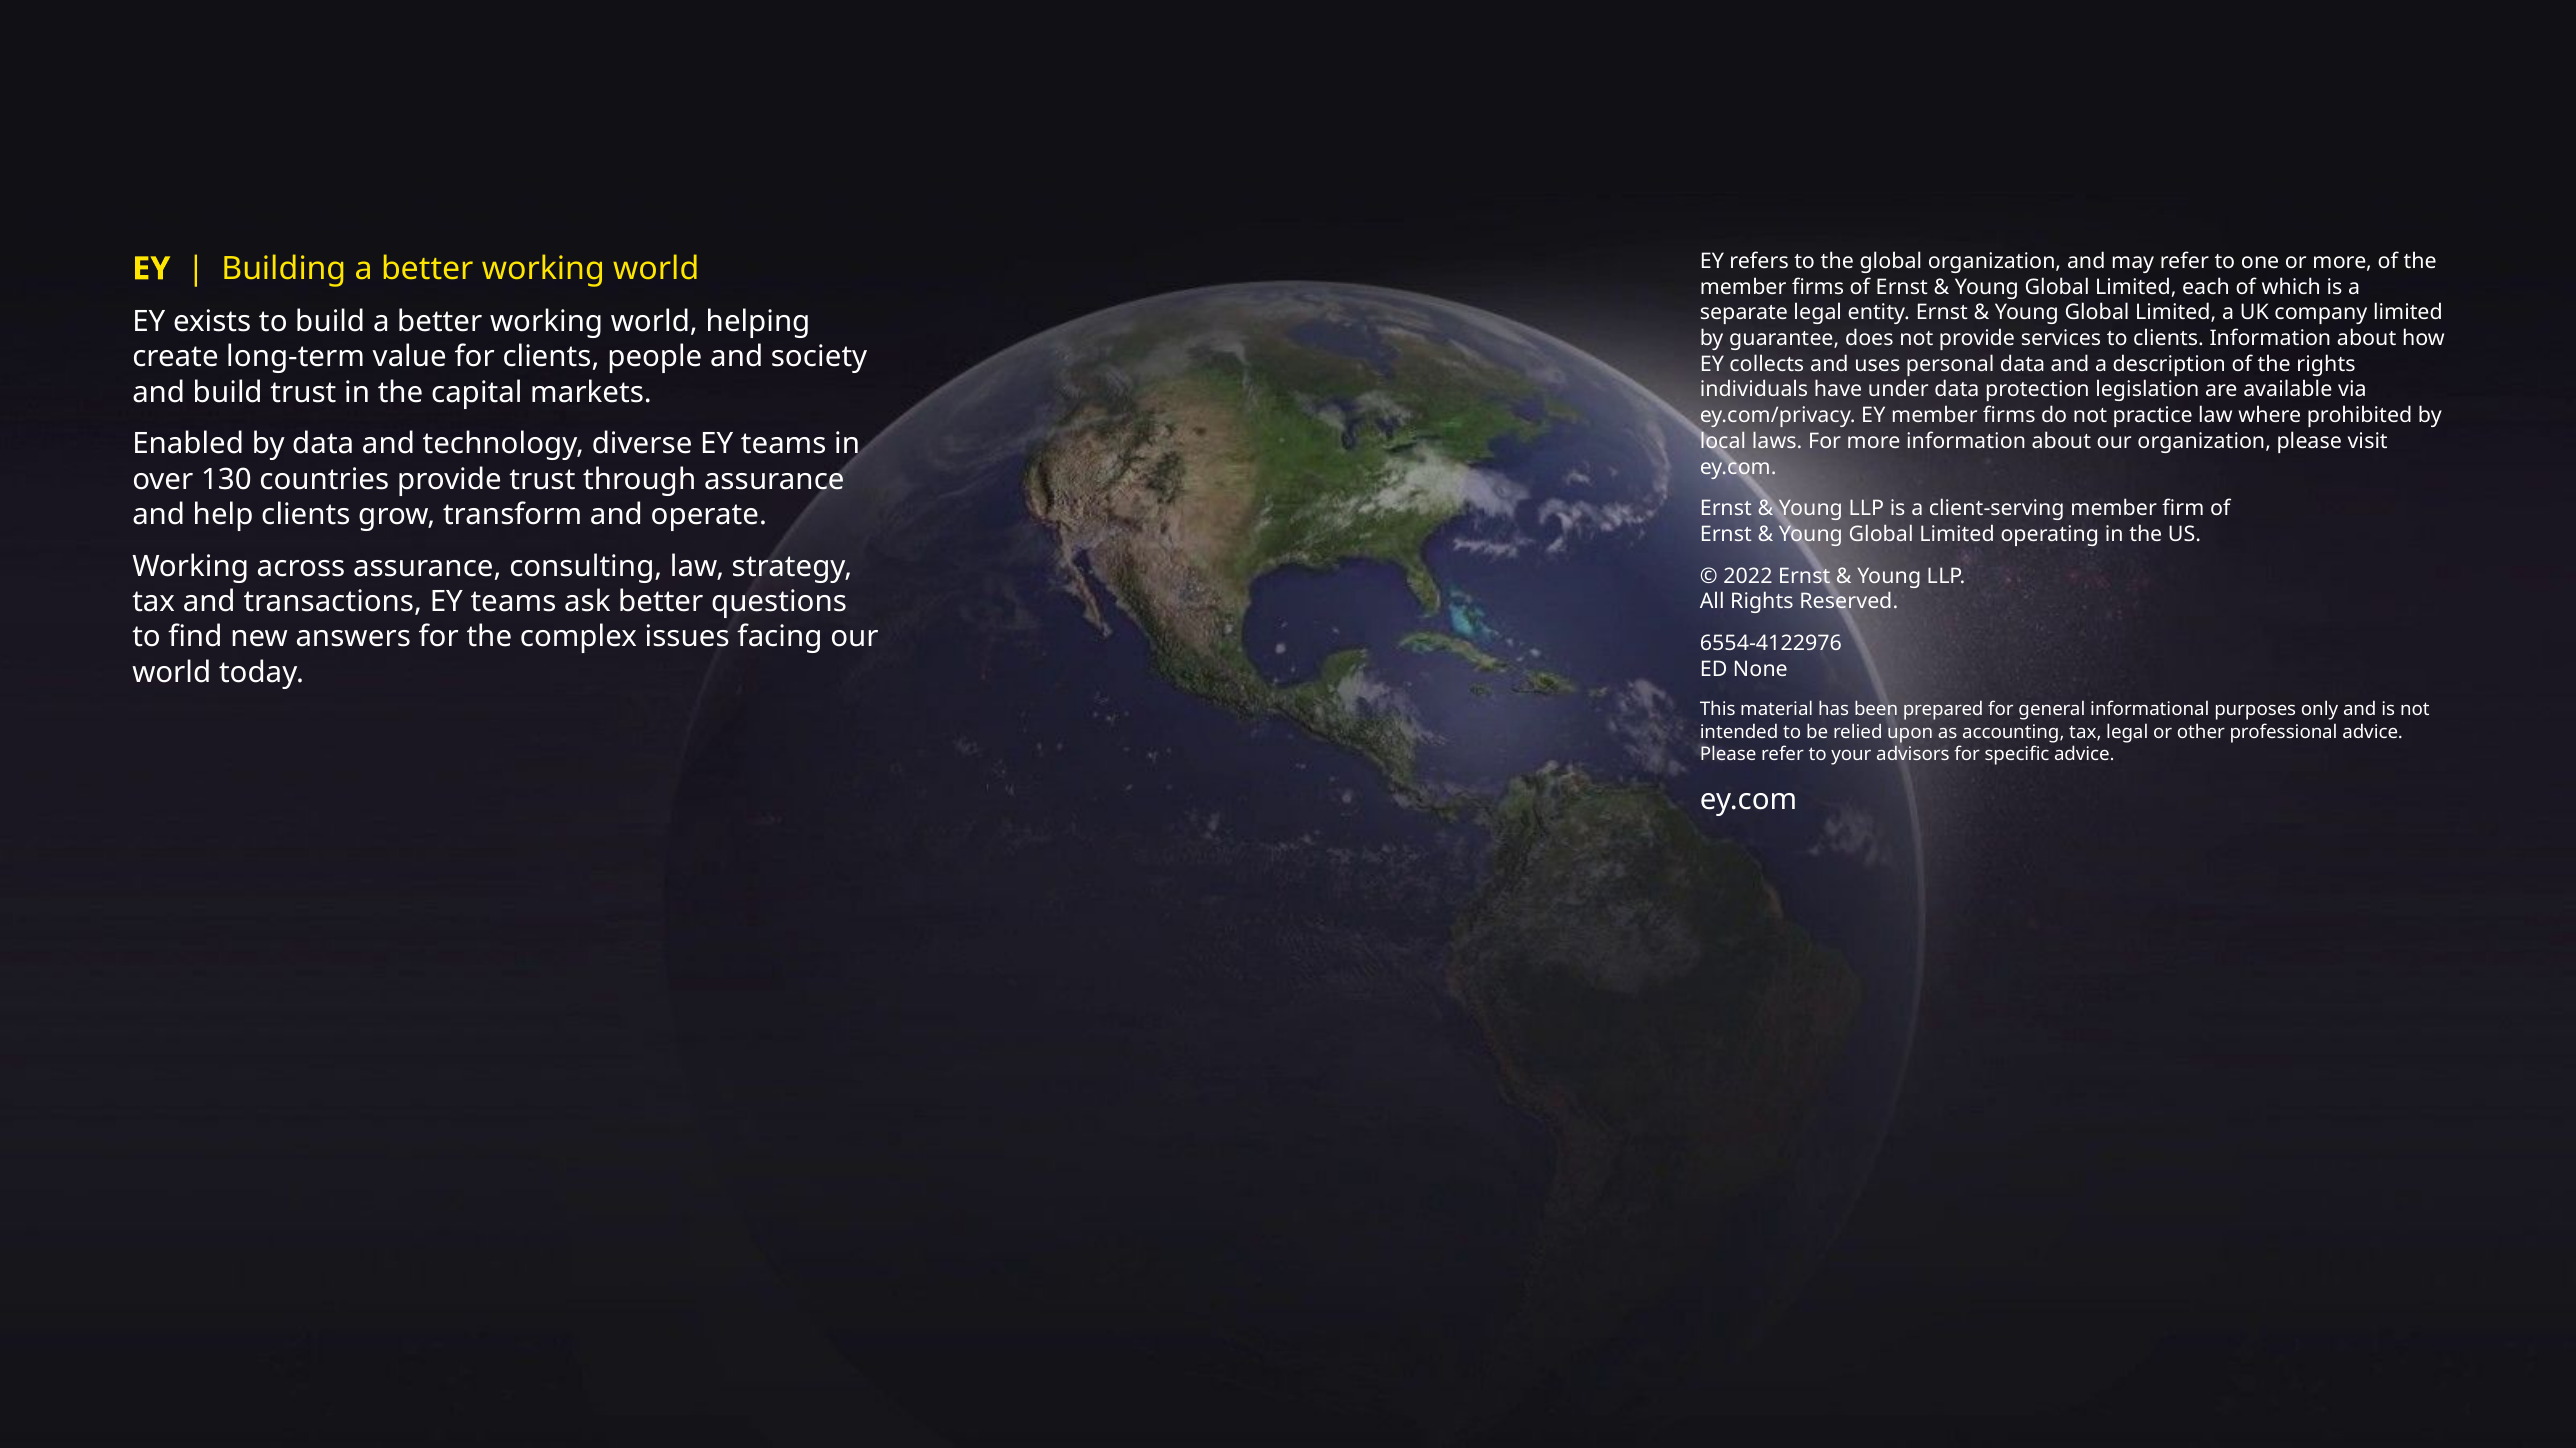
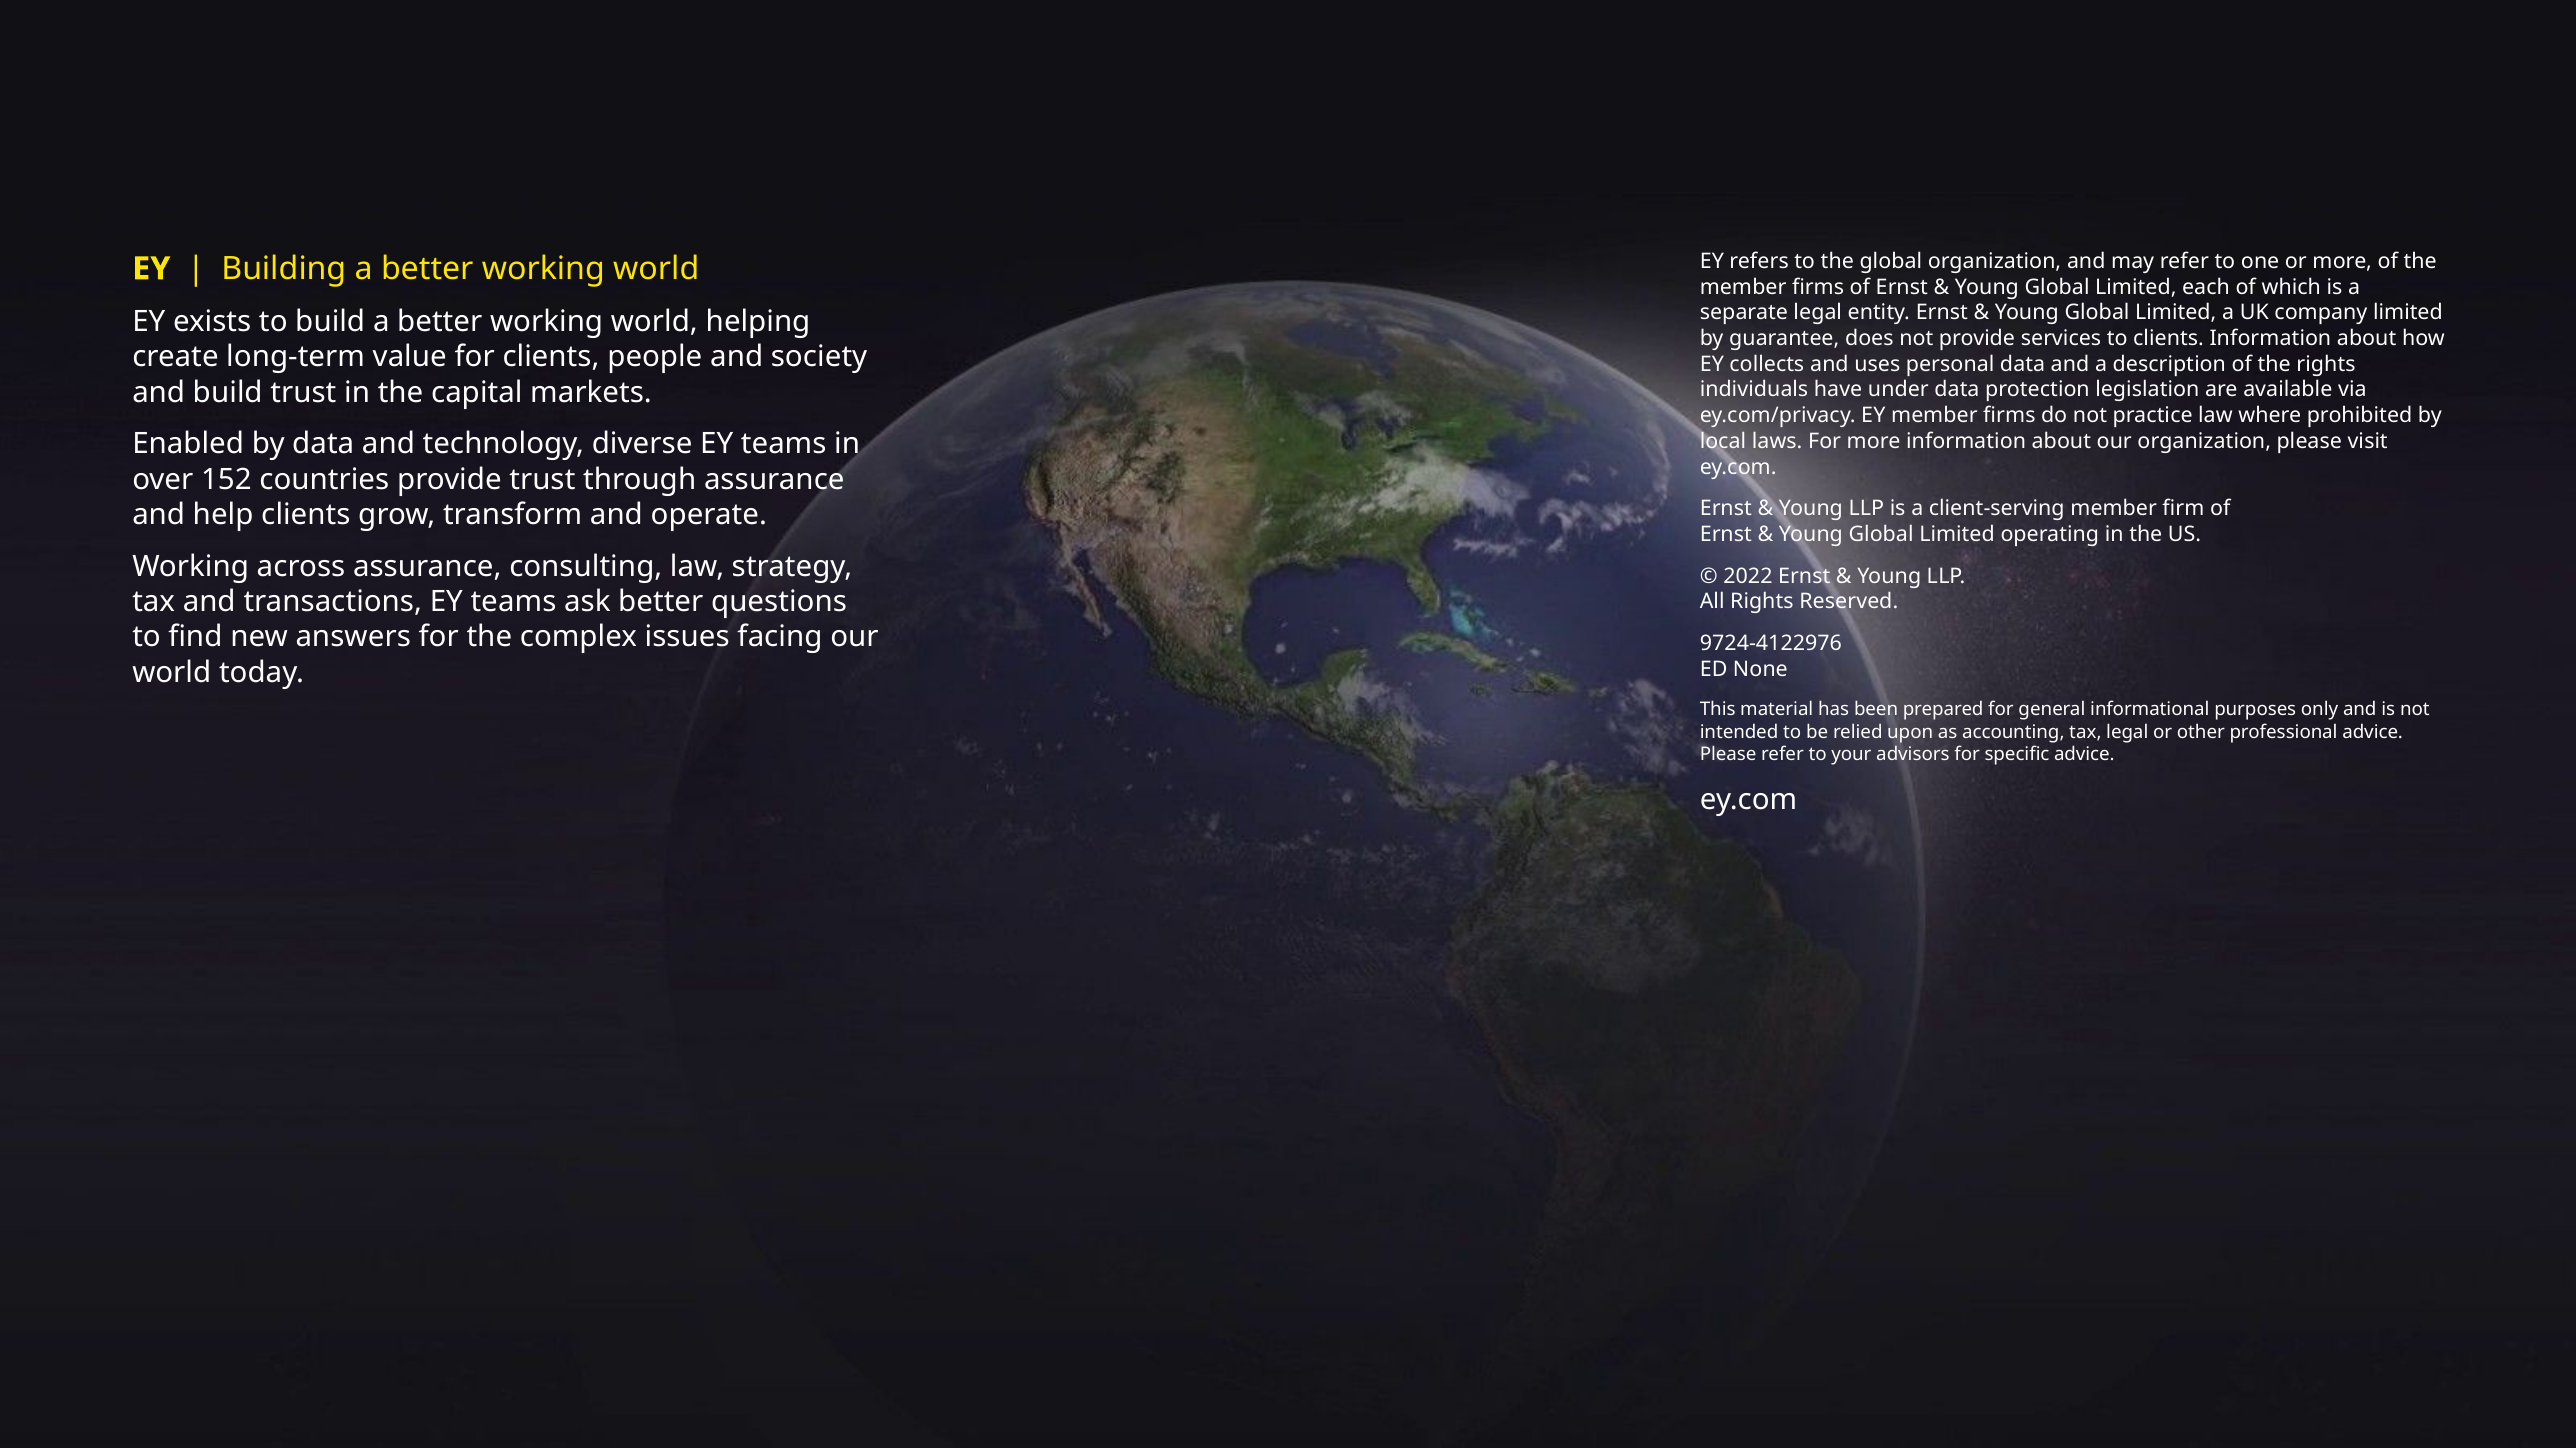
130: 130 -> 152
6554-4122976: 6554-4122976 -> 9724-4122976
